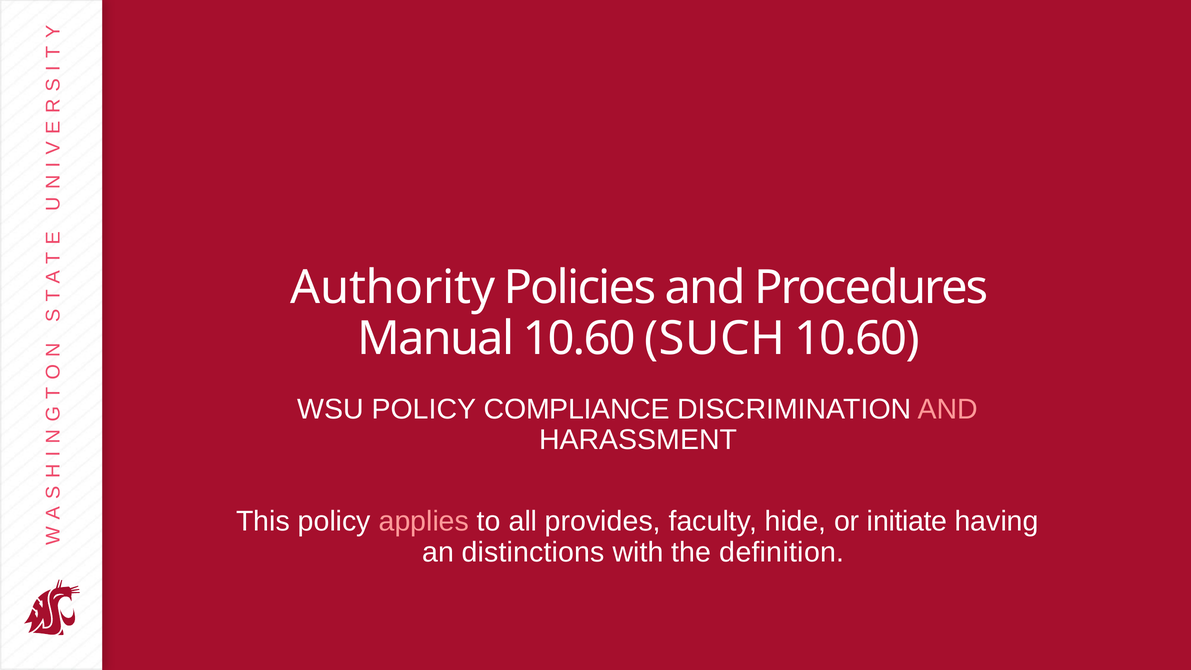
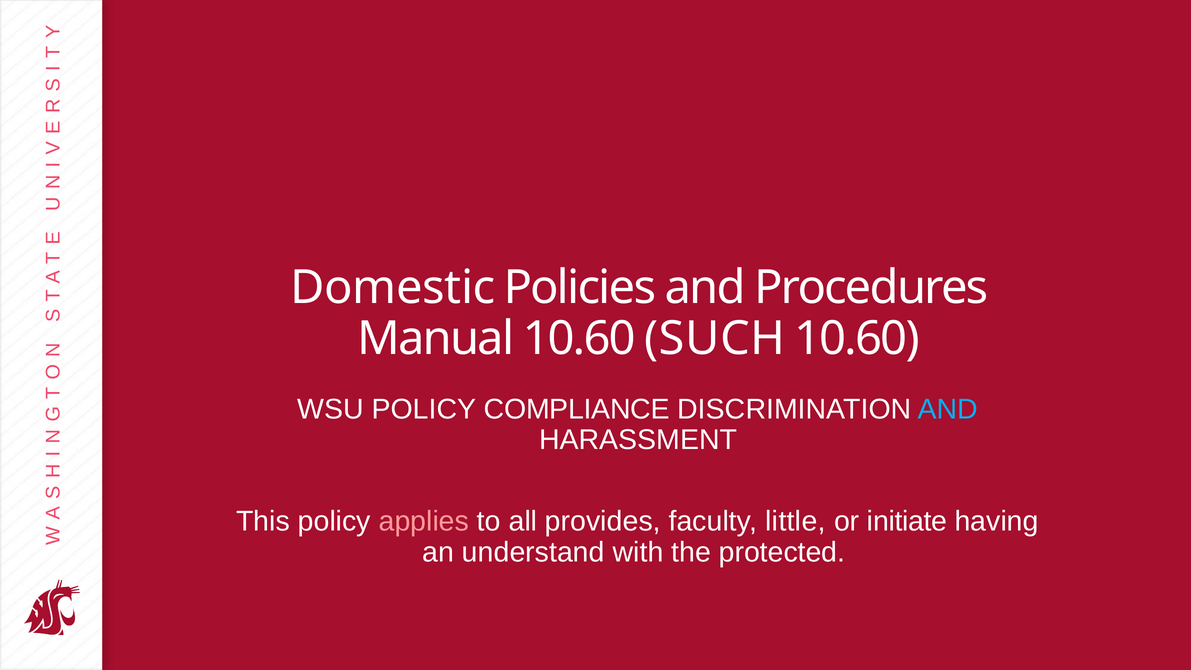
Authority: Authority -> Domestic
AND at (948, 409) colour: pink -> light blue
hide: hide -> little
distinctions: distinctions -> understand
definition: definition -> protected
